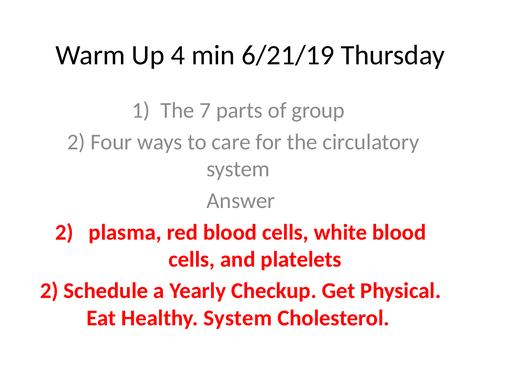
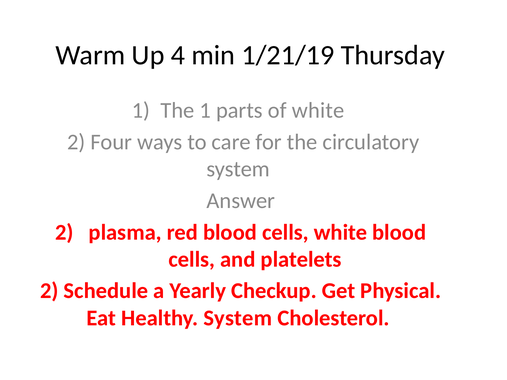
6/21/19: 6/21/19 -> 1/21/19
The 7: 7 -> 1
of group: group -> white
